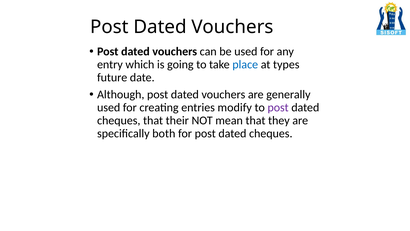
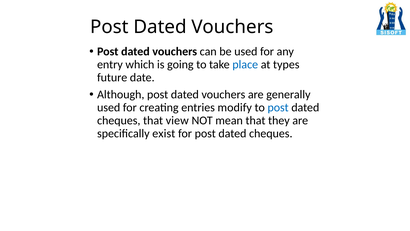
post at (278, 107) colour: purple -> blue
their: their -> view
both: both -> exist
